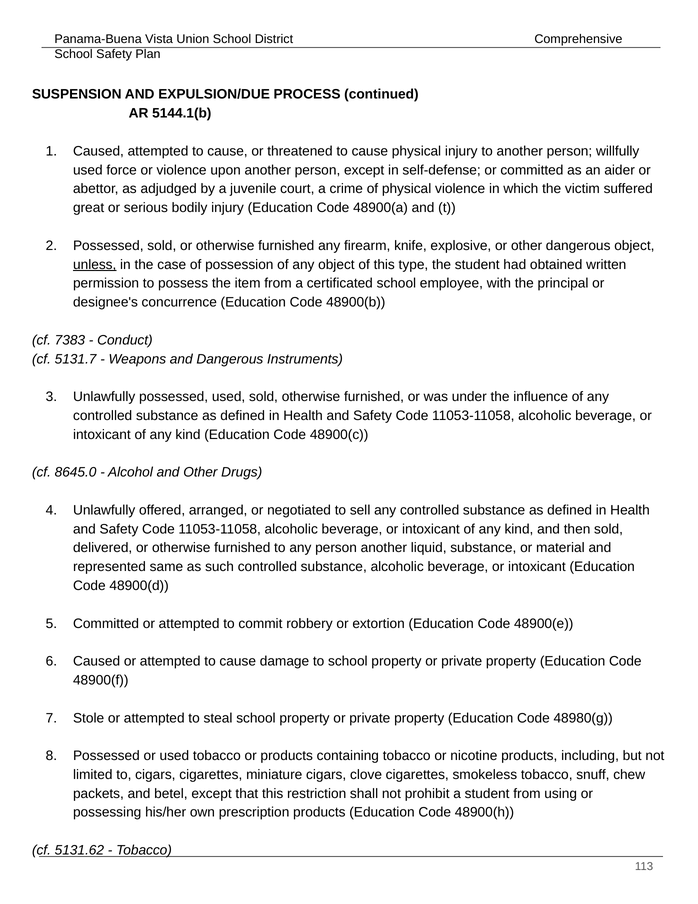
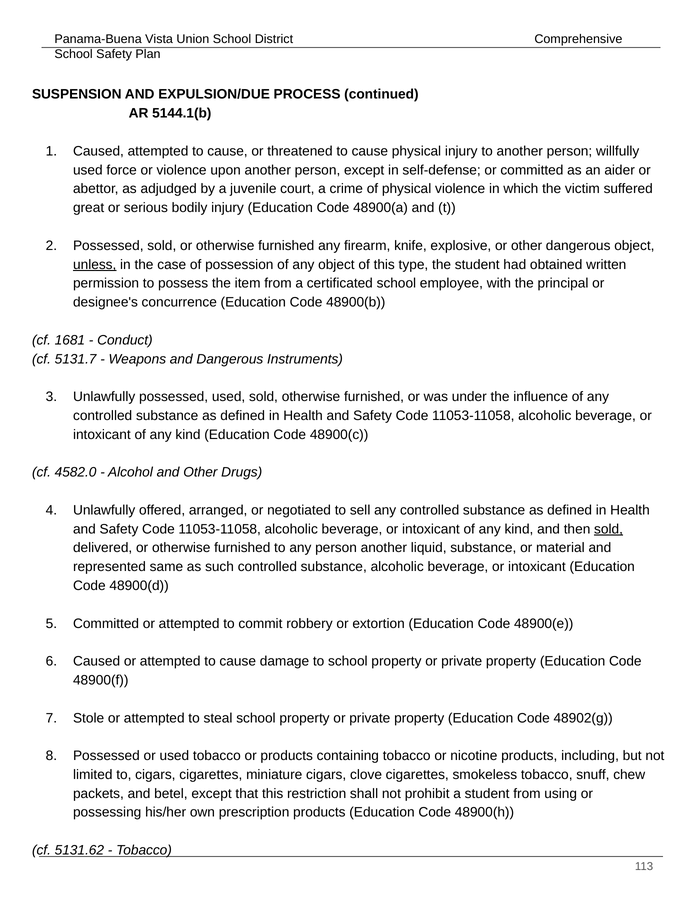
7383: 7383 -> 1681
8645.0: 8645.0 -> 4582.0
sold at (609, 529) underline: none -> present
48980(g: 48980(g -> 48902(g
